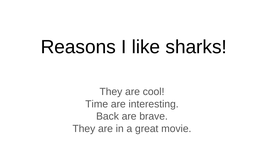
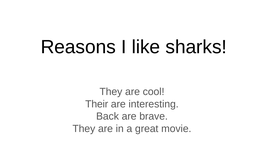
Time: Time -> Their
